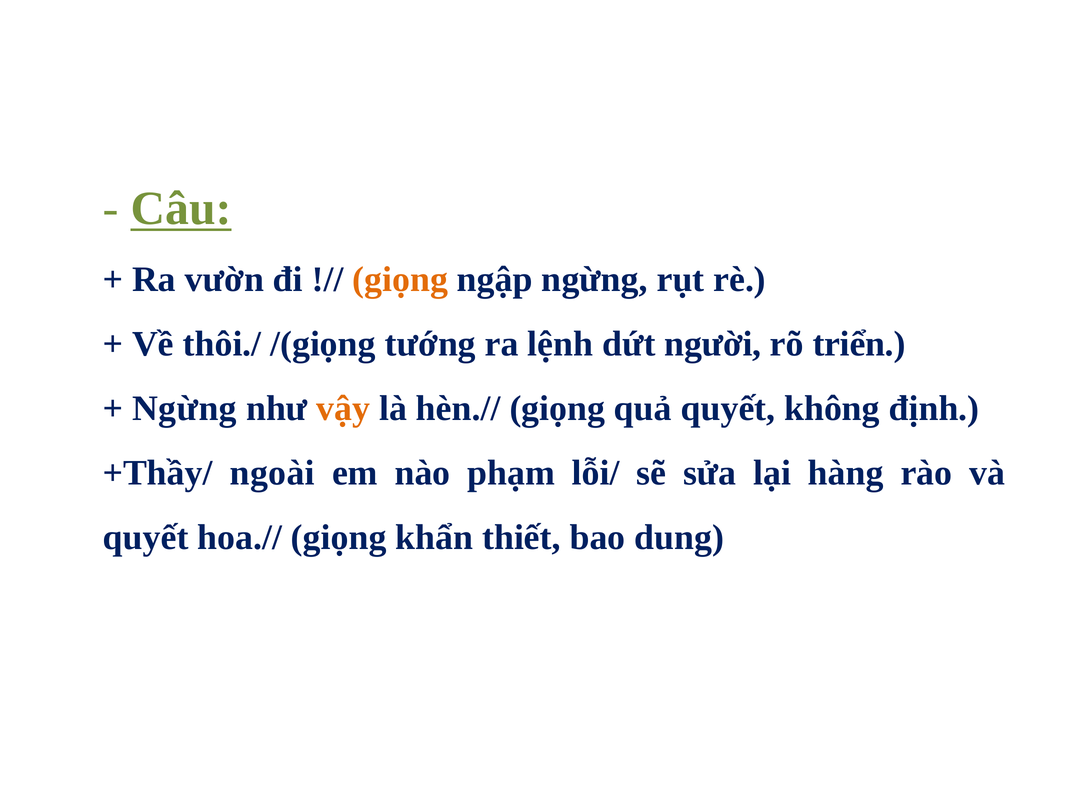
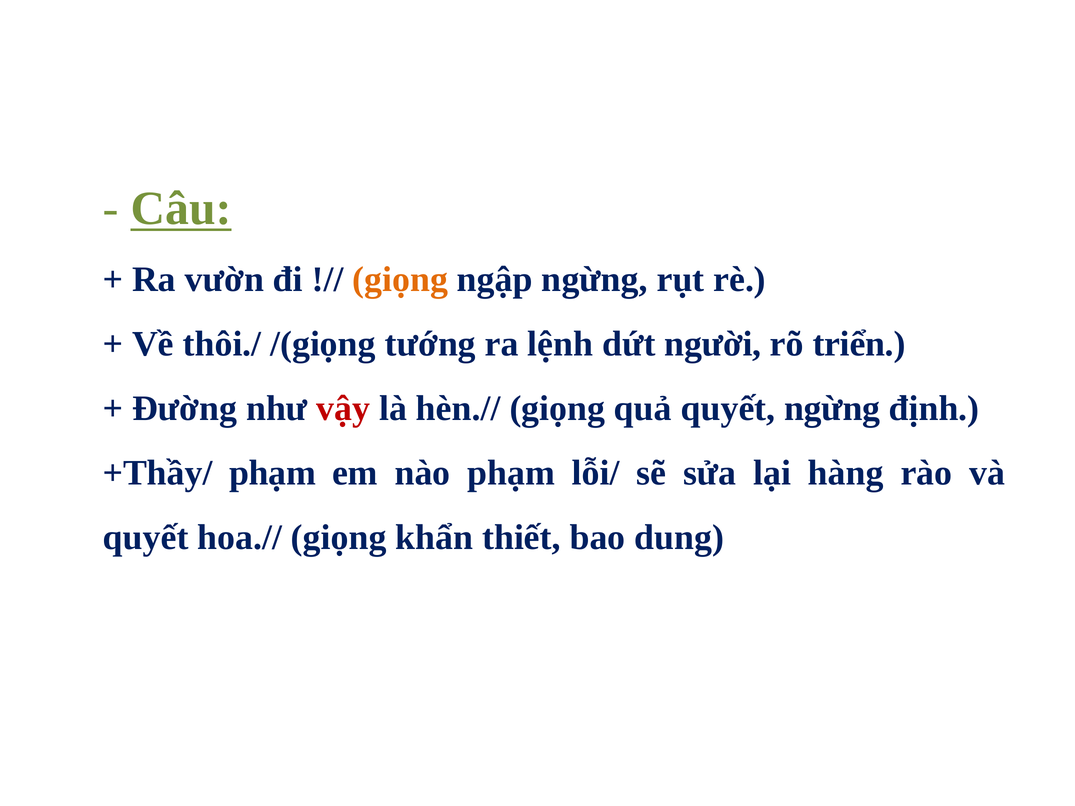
Ngừng at (184, 409): Ngừng -> Đường
vậy colour: orange -> red
quyết không: không -> ngừng
+Thầy/ ngoài: ngoài -> phạm
